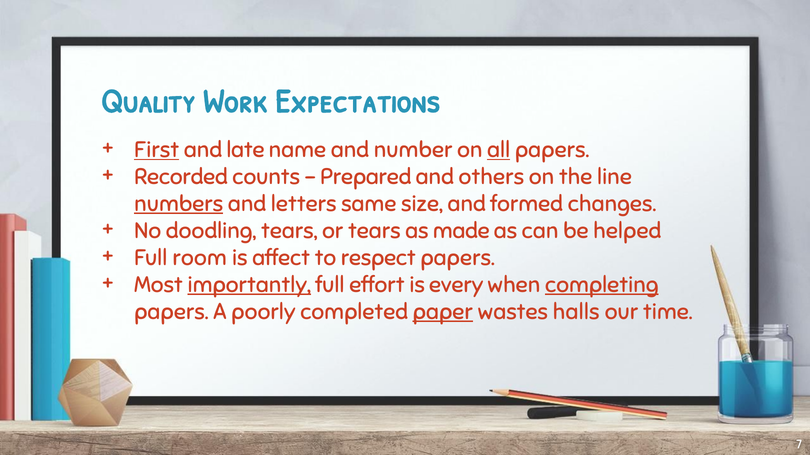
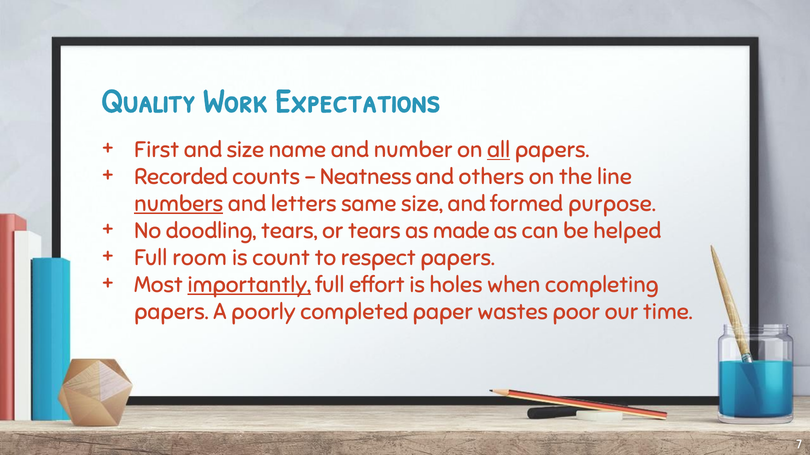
First underline: present -> none
and late: late -> size
Prepared: Prepared -> Neatness
changes: changes -> purpose
affect: affect -> count
every: every -> holes
completing underline: present -> none
paper underline: present -> none
halls: halls -> poor
